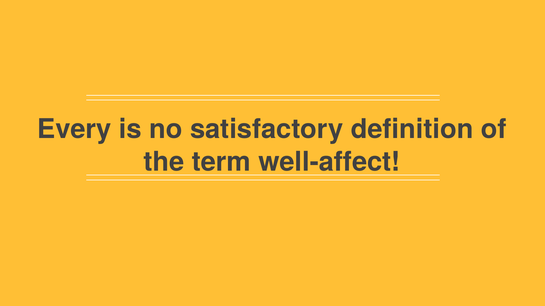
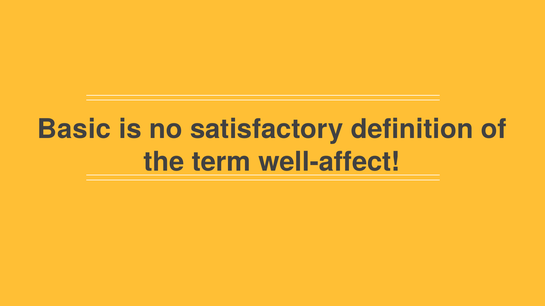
Every: Every -> Basic
